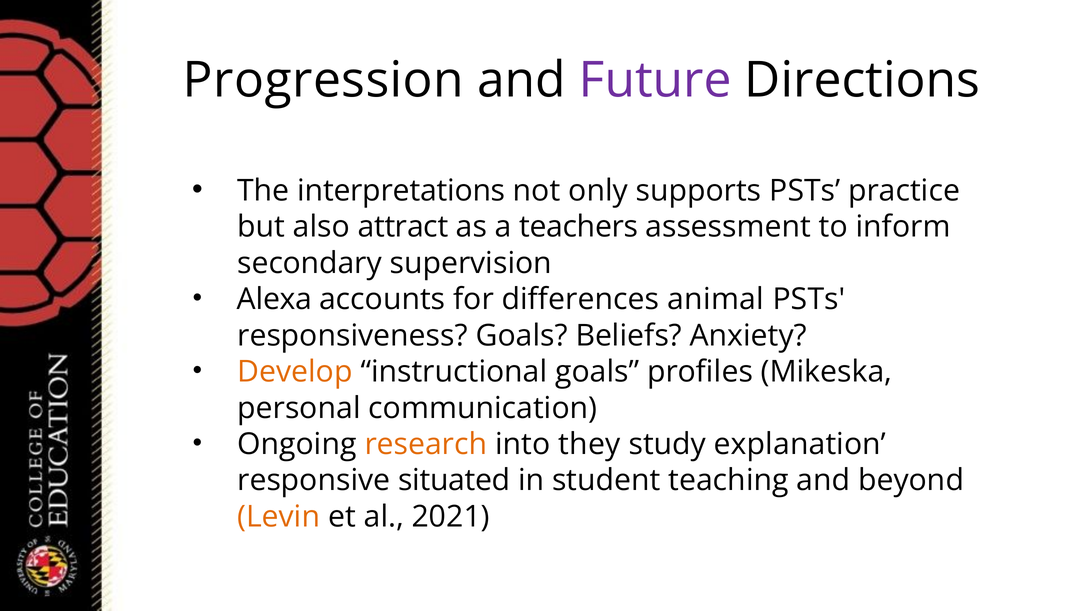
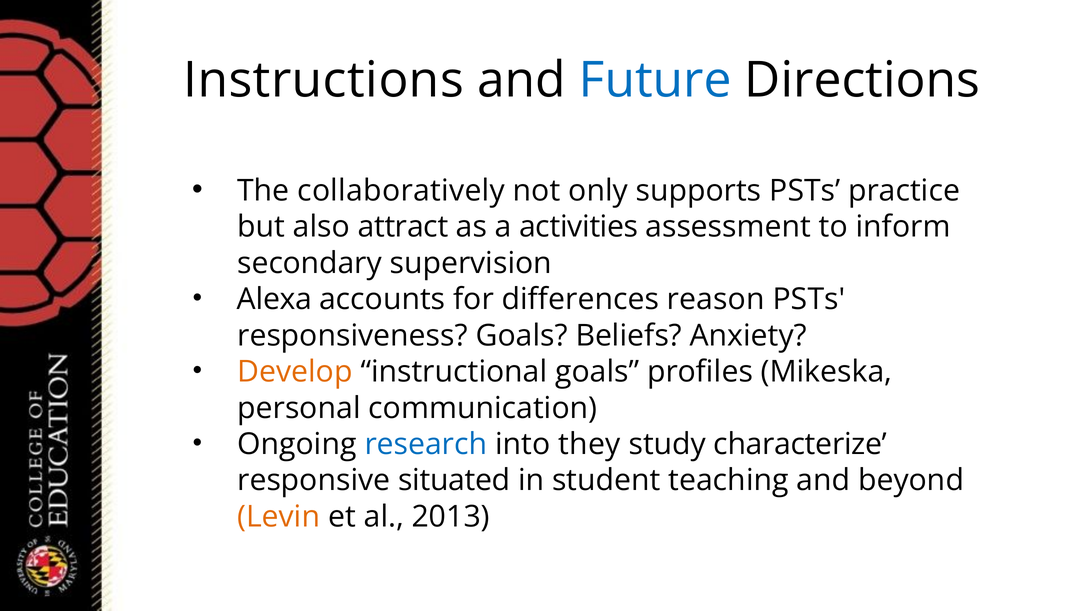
Progression: Progression -> Instructions
Future colour: purple -> blue
interpretations: interpretations -> collaboratively
teachers: teachers -> activities
animal: animal -> reason
research colour: orange -> blue
explanation: explanation -> characterize
2021: 2021 -> 2013
